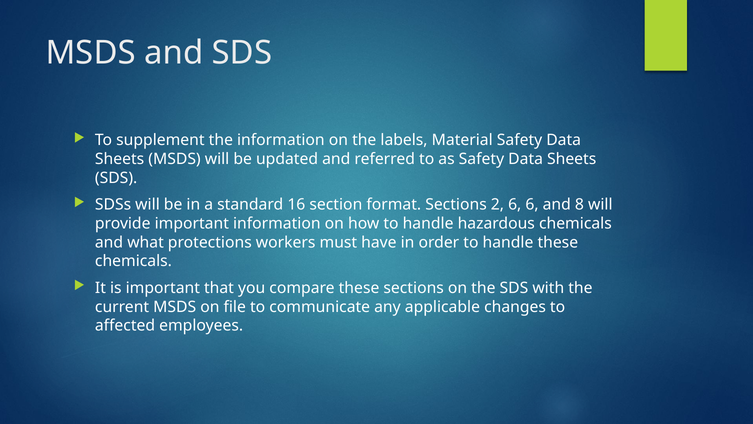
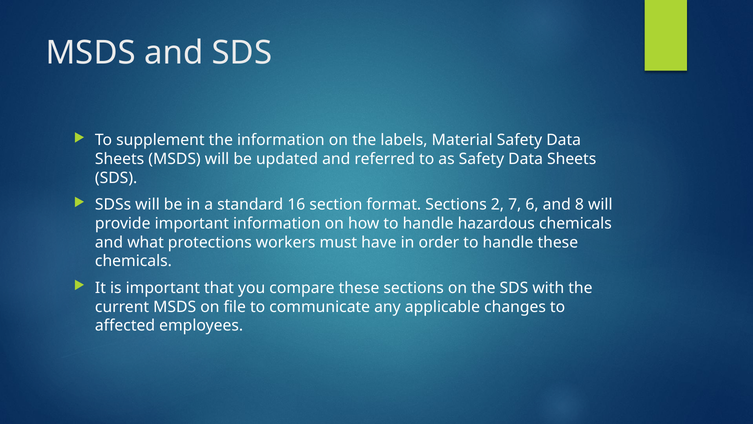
2 6: 6 -> 7
